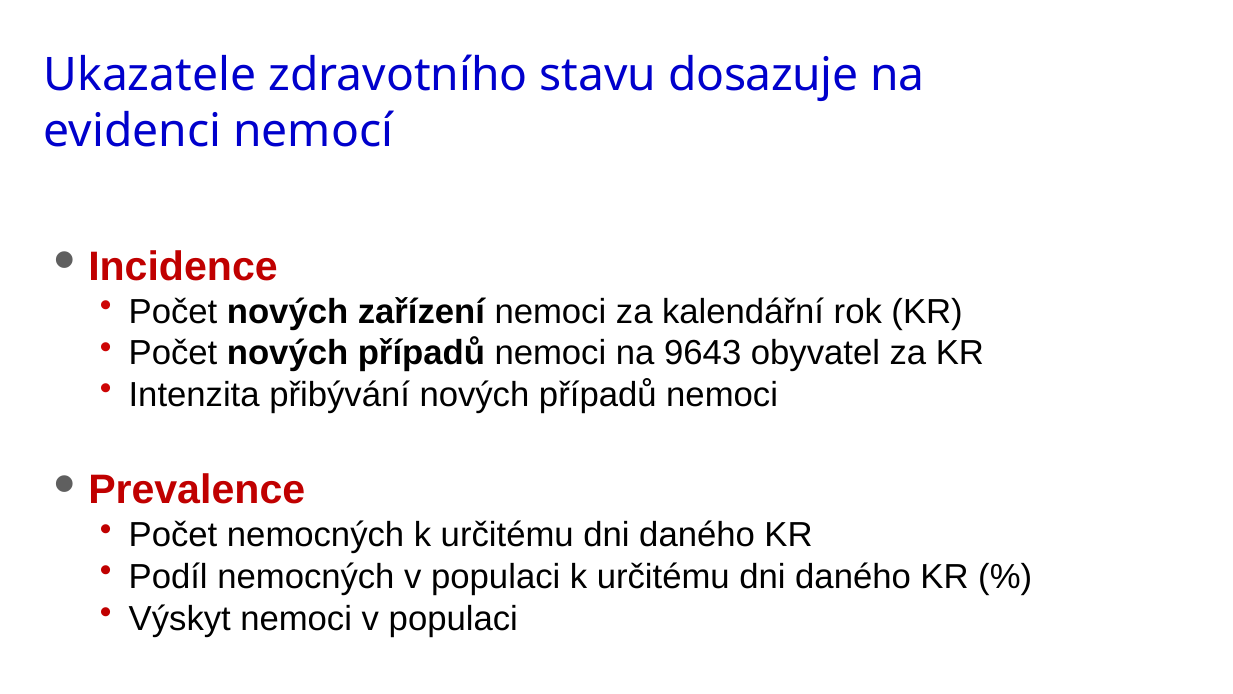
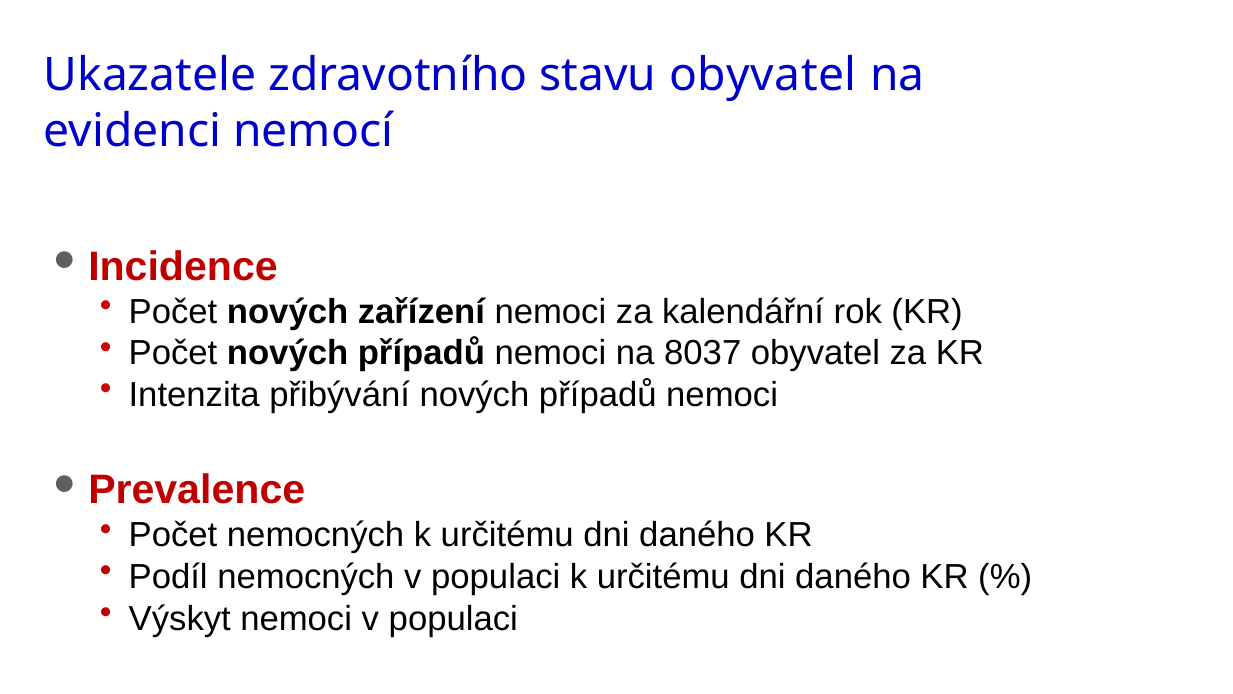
stavu dosazuje: dosazuje -> obyvatel
9643: 9643 -> 8037
